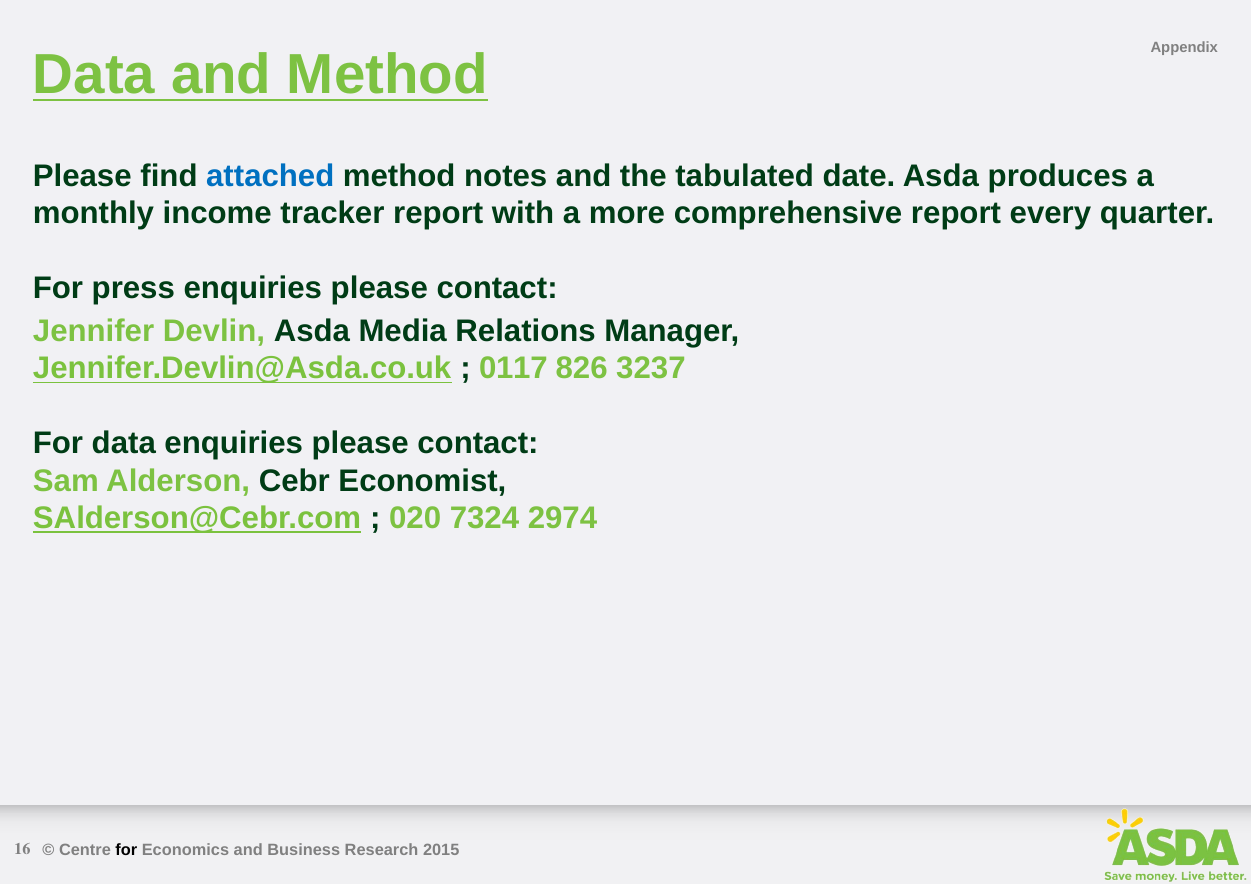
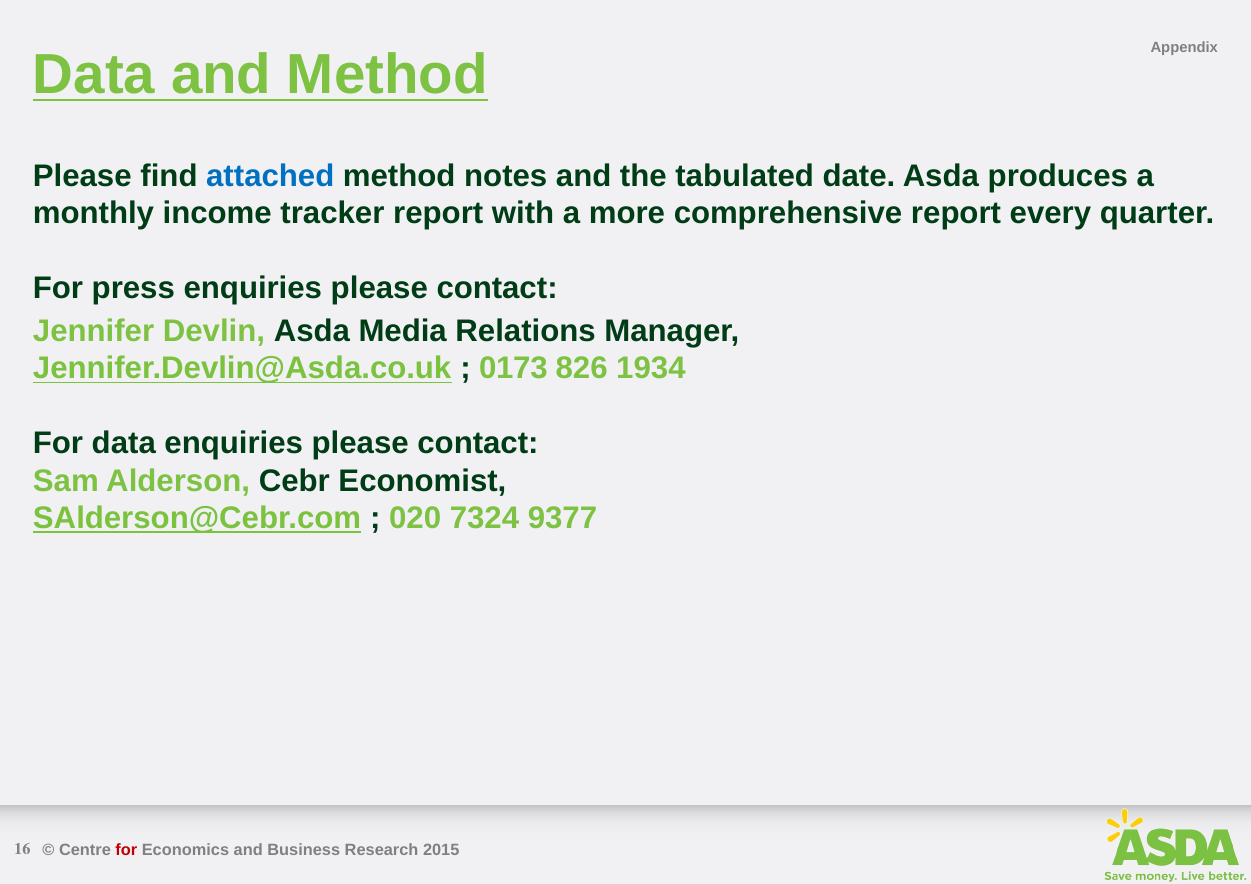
0117: 0117 -> 0173
3237: 3237 -> 1934
2974: 2974 -> 9377
for at (126, 850) colour: black -> red
